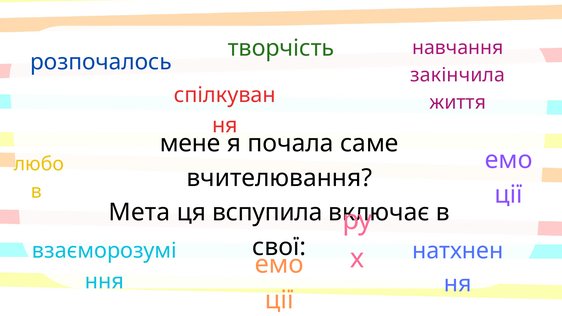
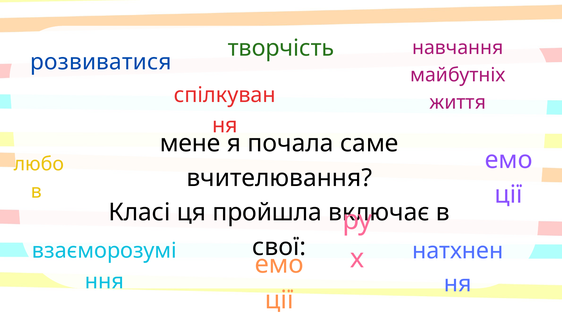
розпочалось: розпочалось -> розвиватися
закінчила: закінчила -> майбутніх
Мета: Мета -> Класі
вспупила: вспупила -> пройшла
